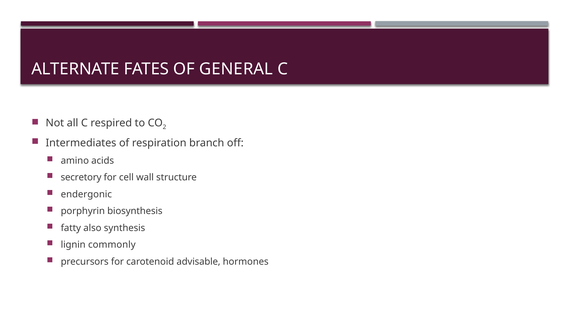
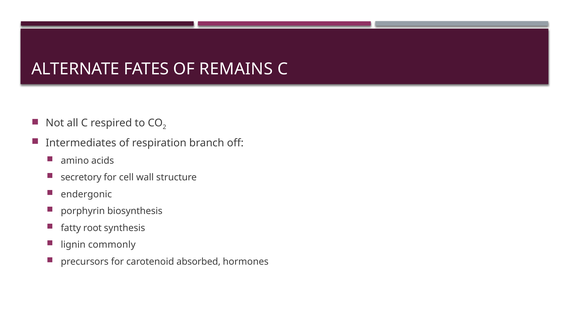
GENERAL: GENERAL -> REMAINS
also: also -> root
advisable: advisable -> absorbed
